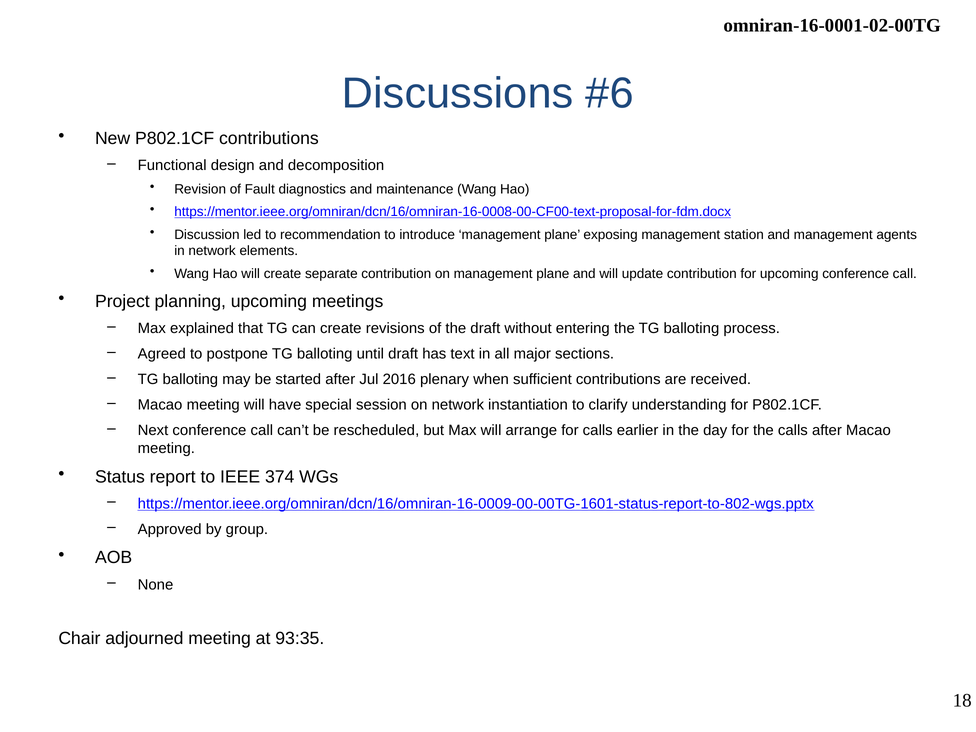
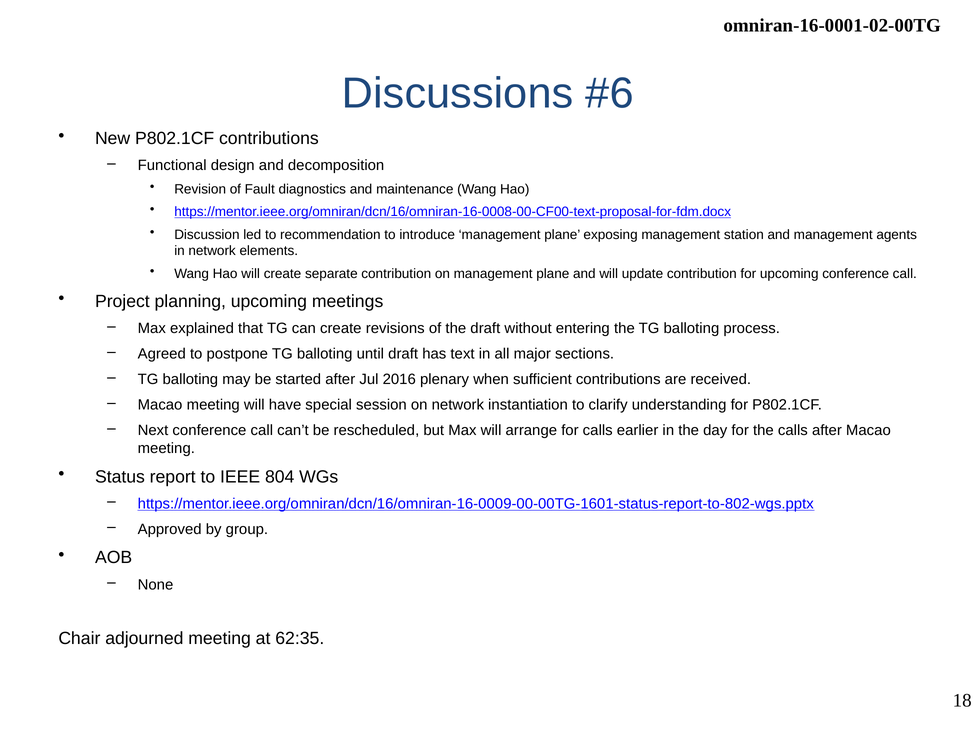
374: 374 -> 804
93:35: 93:35 -> 62:35
